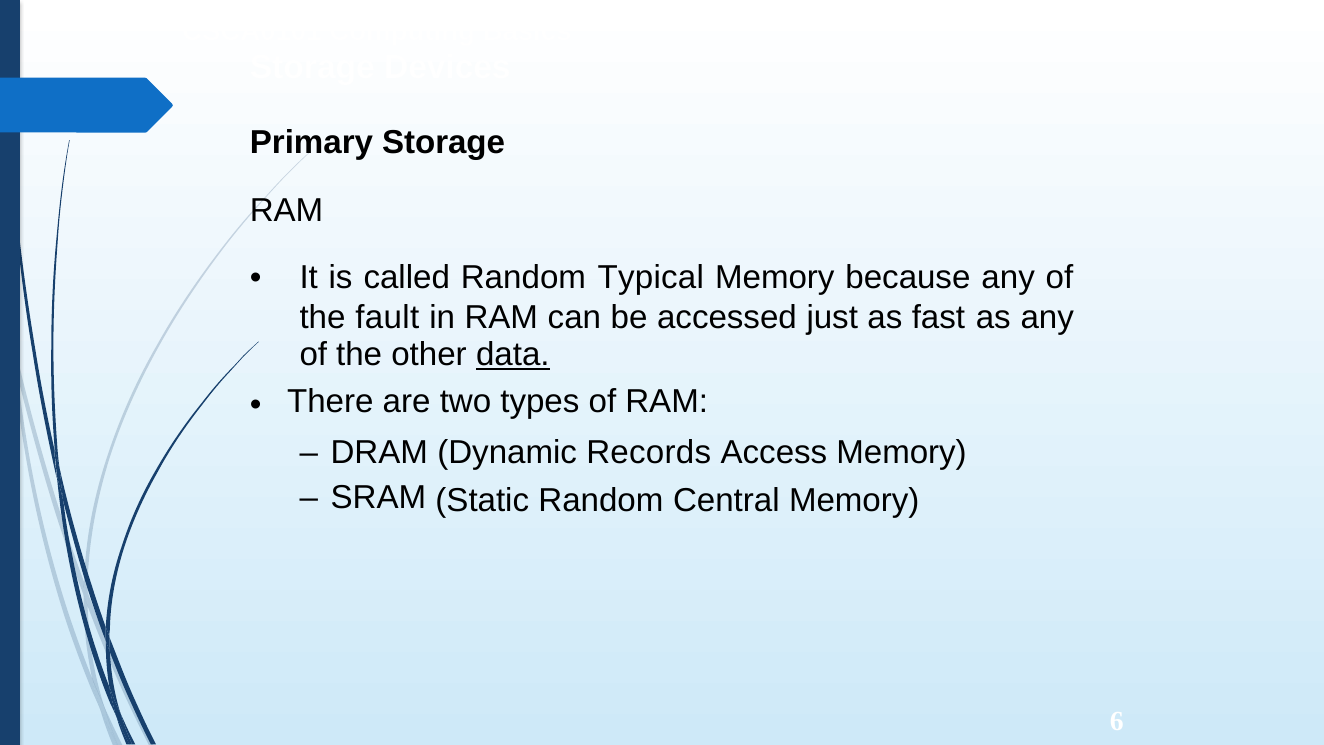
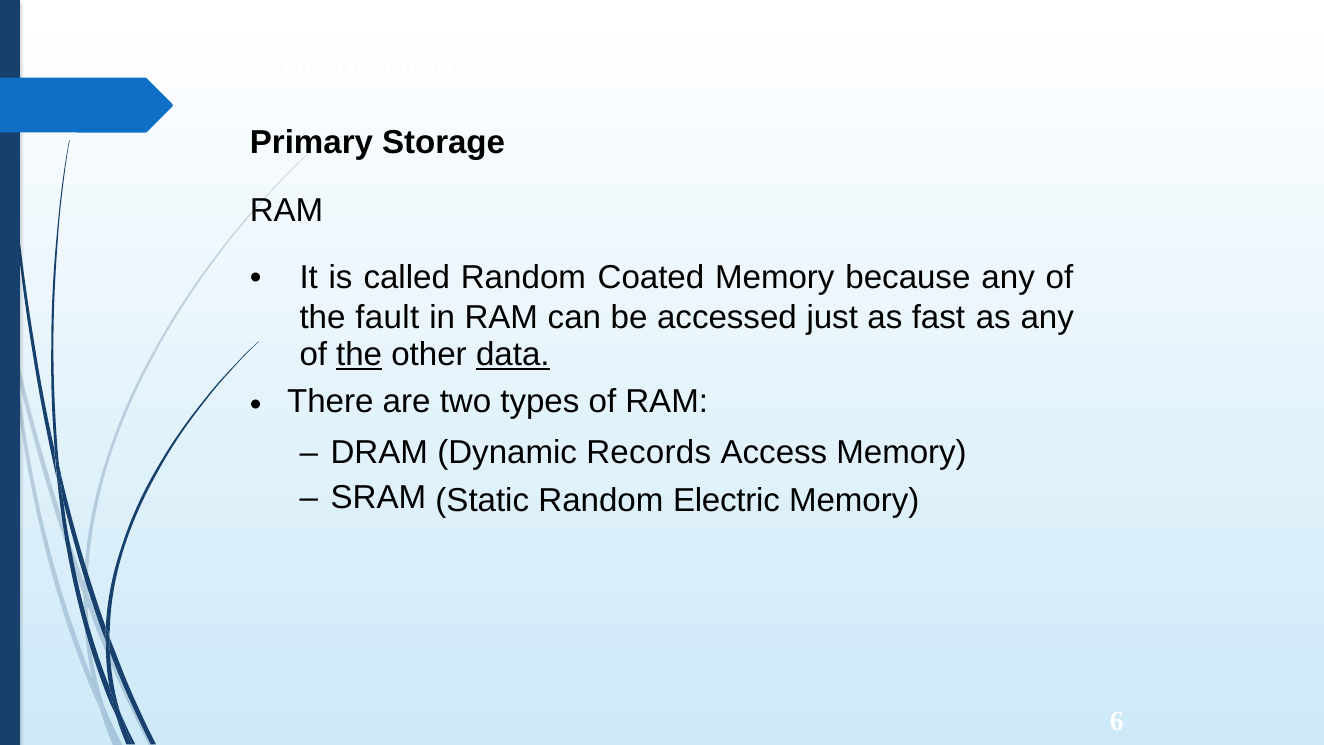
Typical: Typical -> Coated
the at (359, 354) underline: none -> present
Central: Central -> Electric
